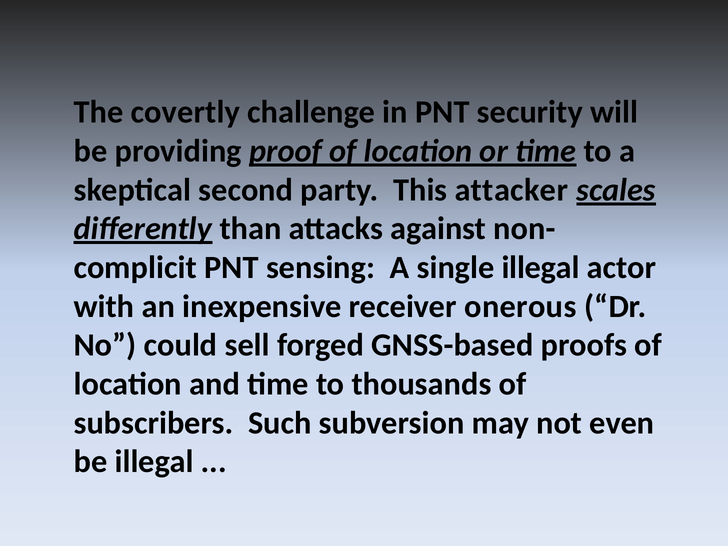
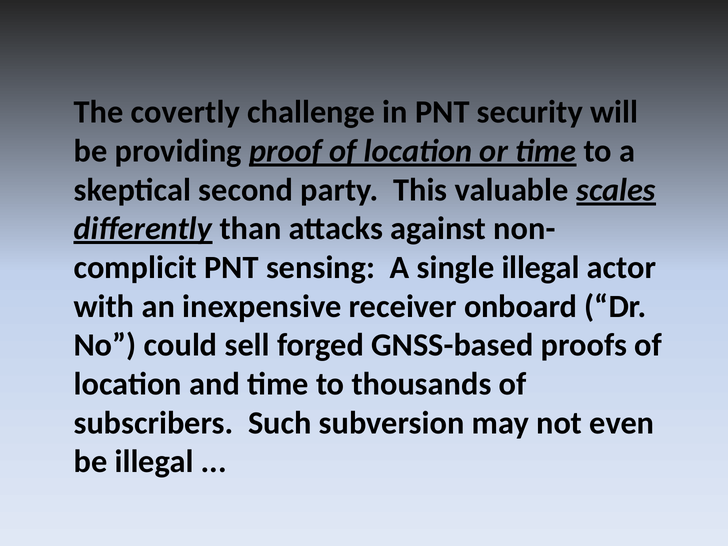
attacker: attacker -> valuable
onerous: onerous -> onboard
